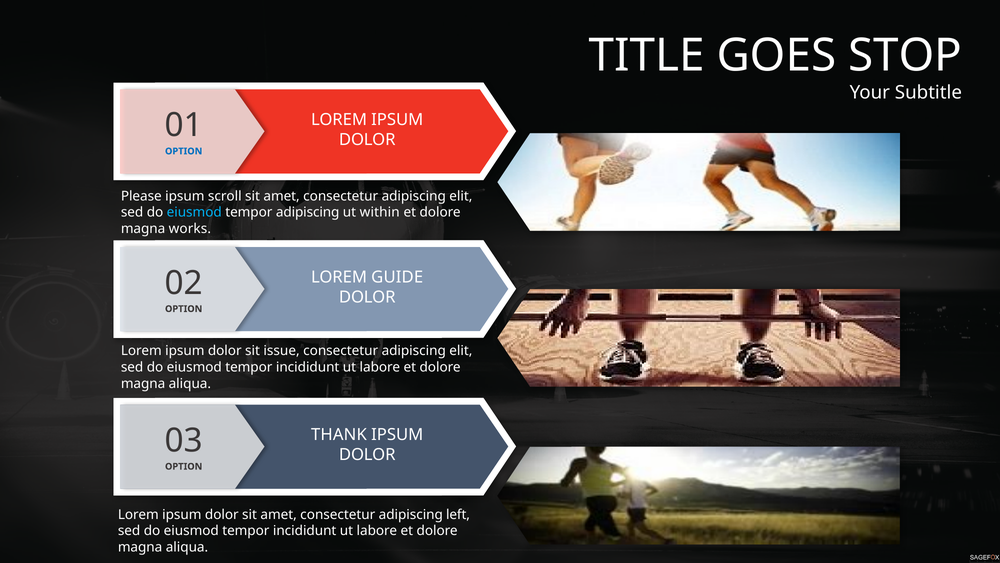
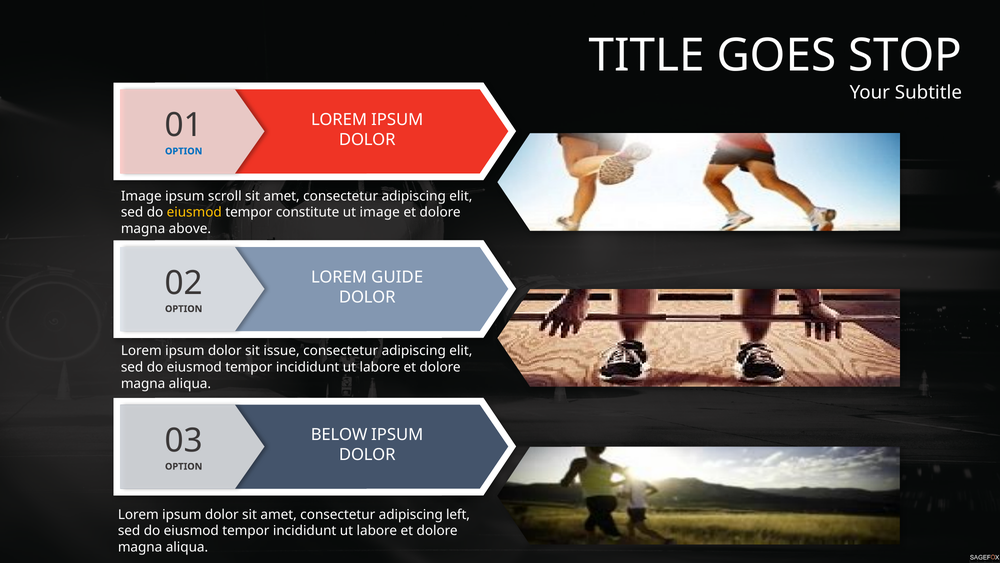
Please at (141, 196): Please -> Image
eiusmod at (194, 212) colour: light blue -> yellow
tempor adipiscing: adipiscing -> constitute
ut within: within -> image
works: works -> above
THANK: THANK -> BELOW
